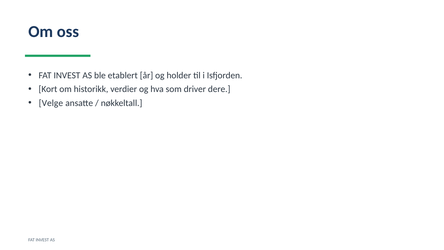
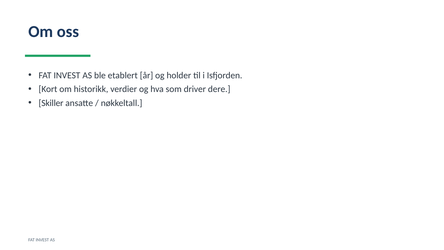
Velge: Velge -> Skiller
